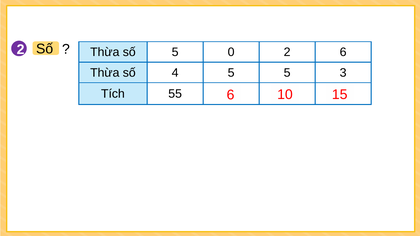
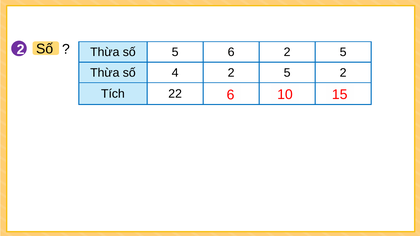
5 0: 0 -> 6
6 at (343, 52): 6 -> 5
4 5: 5 -> 2
5 3: 3 -> 2
55: 55 -> 22
